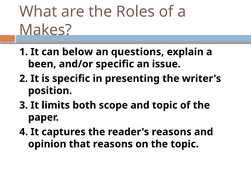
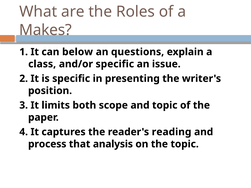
been: been -> class
reader's reasons: reasons -> reading
opinion: opinion -> process
that reasons: reasons -> analysis
